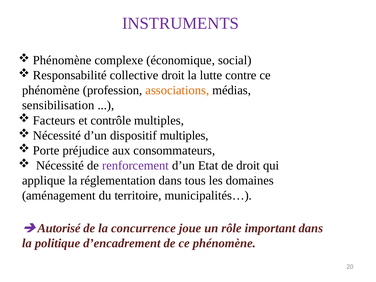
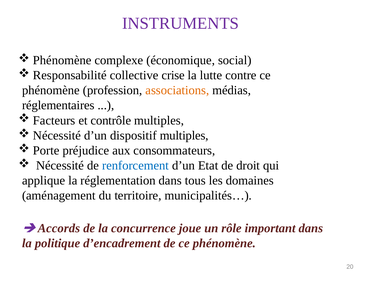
collective droit: droit -> crise
sensibilisation: sensibilisation -> réglementaires
renforcement colour: purple -> blue
Autorisé: Autorisé -> Accords
